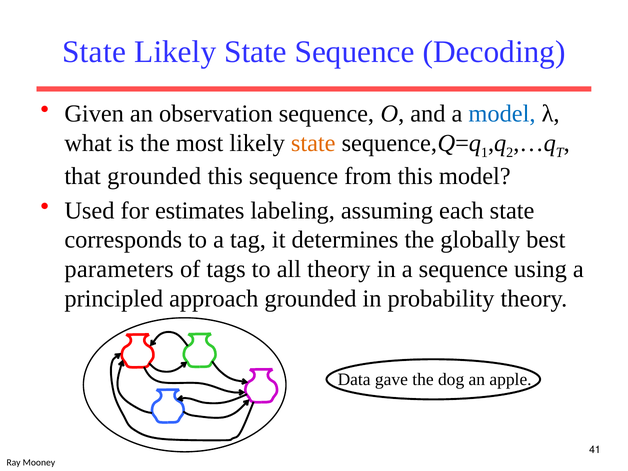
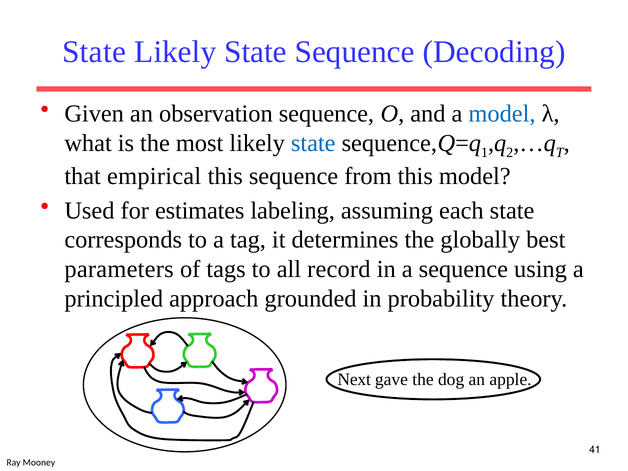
state at (313, 143) colour: orange -> blue
that grounded: grounded -> empirical
all theory: theory -> record
Data: Data -> Next
